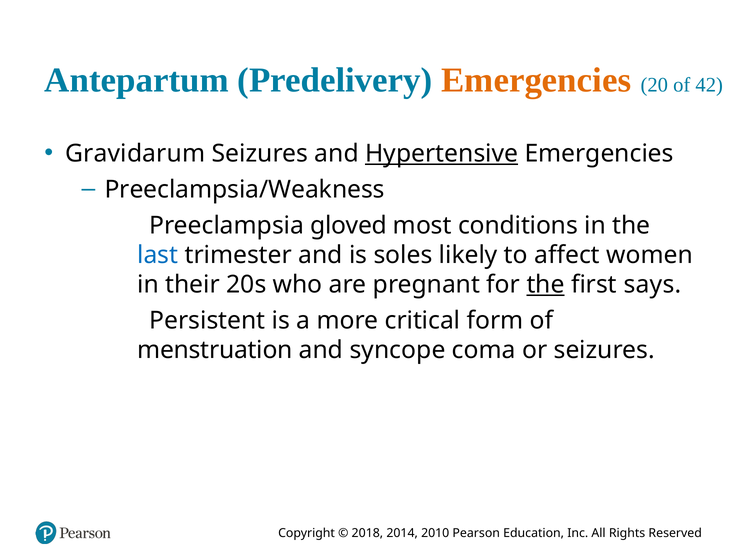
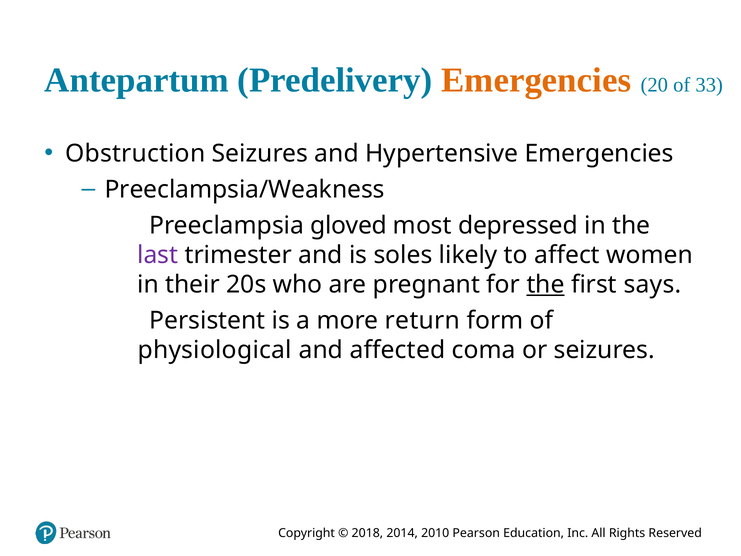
42: 42 -> 33
Gravidarum: Gravidarum -> Obstruction
Hypertensive underline: present -> none
conditions: conditions -> depressed
last colour: blue -> purple
critical: critical -> return
menstruation: menstruation -> physiological
syncope: syncope -> affected
